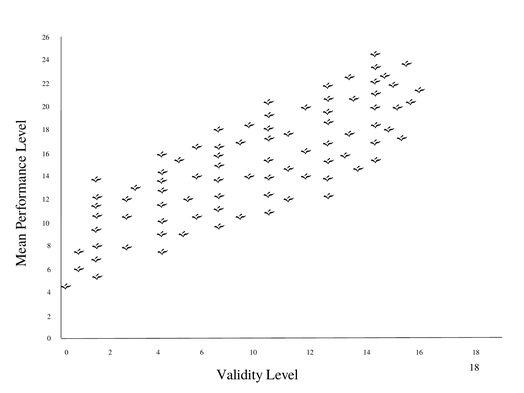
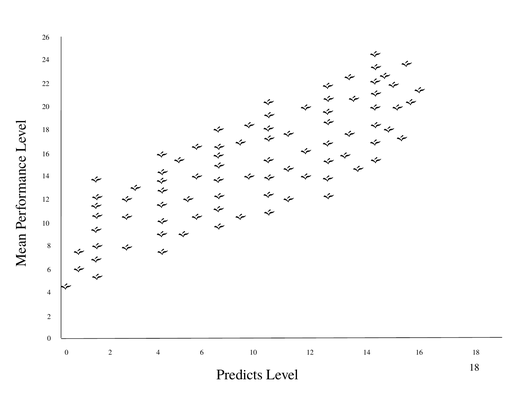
Validity: Validity -> Predicts
